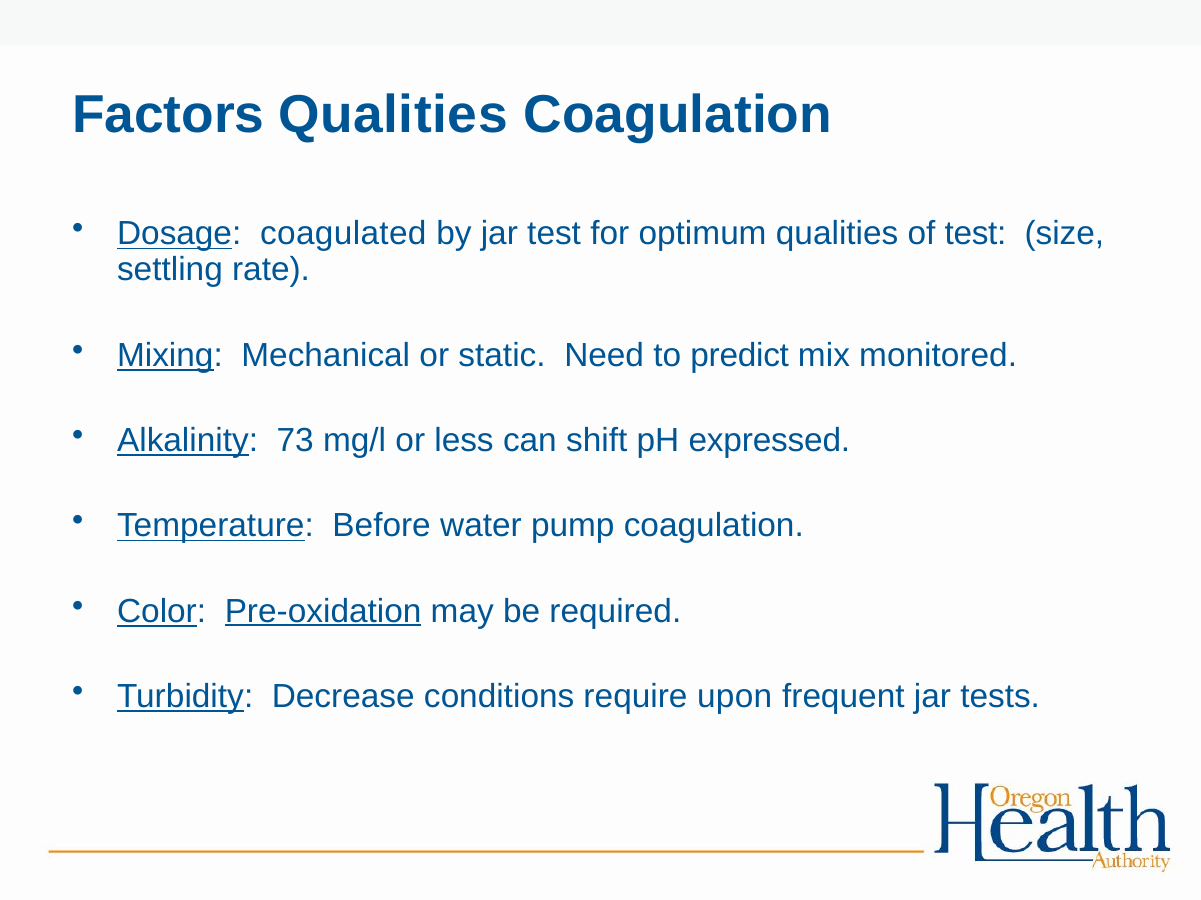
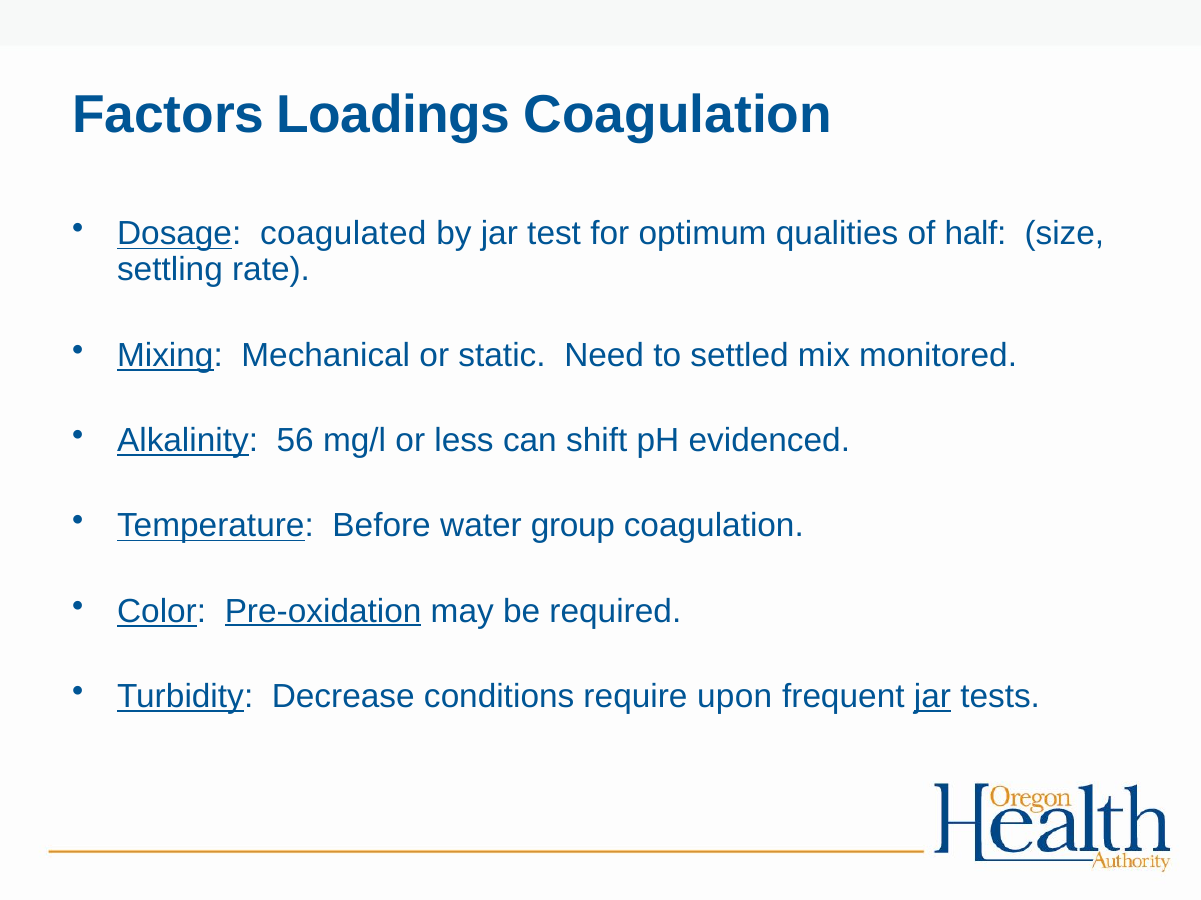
Factors Qualities: Qualities -> Loadings
of test: test -> half
predict: predict -> settled
73: 73 -> 56
expressed: expressed -> evidenced
pump: pump -> group
jar at (932, 697) underline: none -> present
